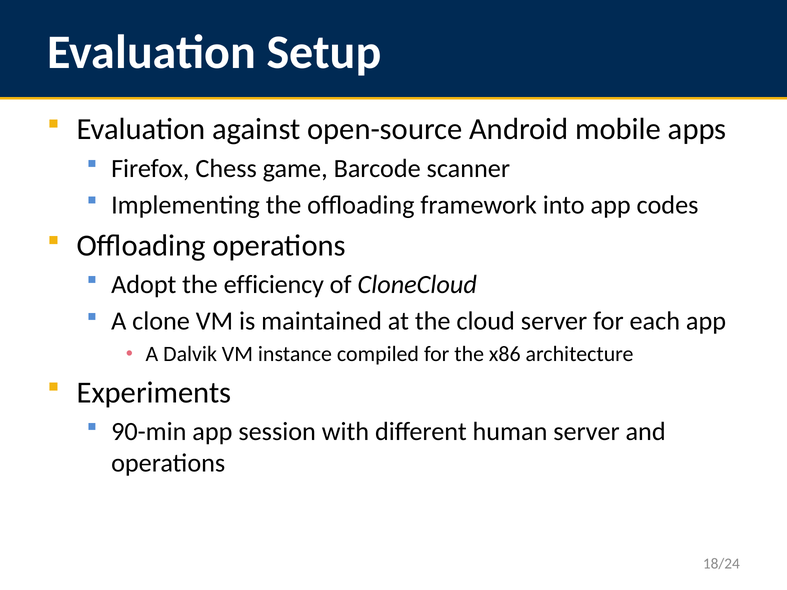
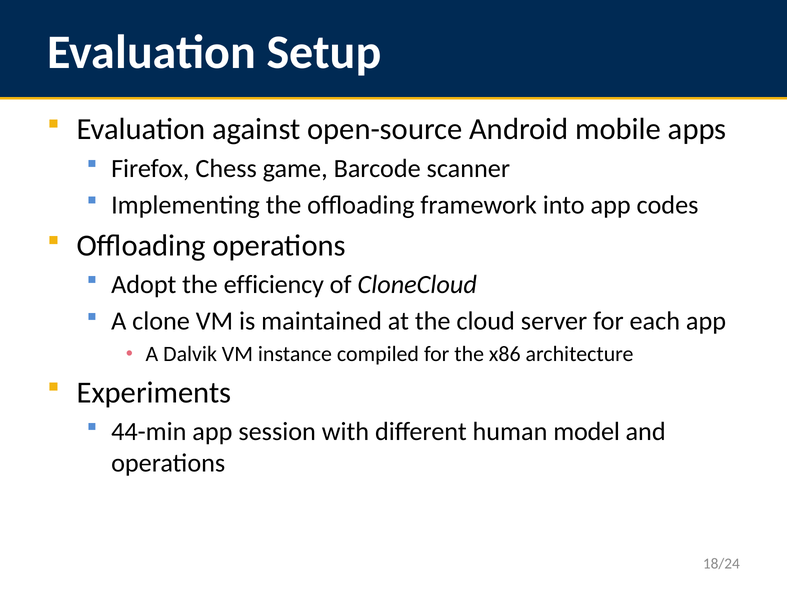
90-min: 90-min -> 44-min
human server: server -> model
